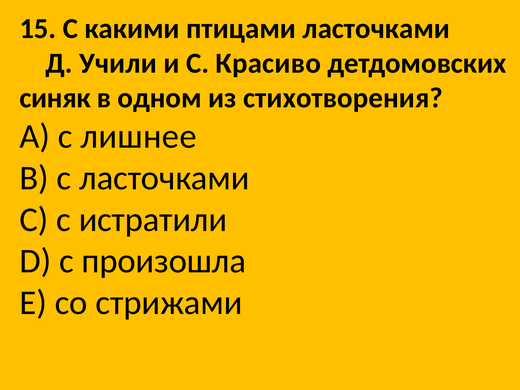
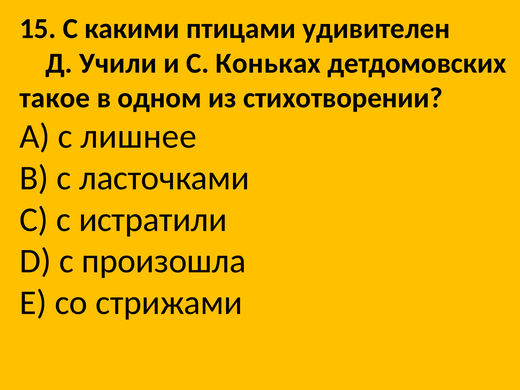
птицами ласточками: ласточками -> удивителен
Красиво: Красиво -> Коньках
синяк: синяк -> такое
стихотворения: стихотворения -> стихотворении
